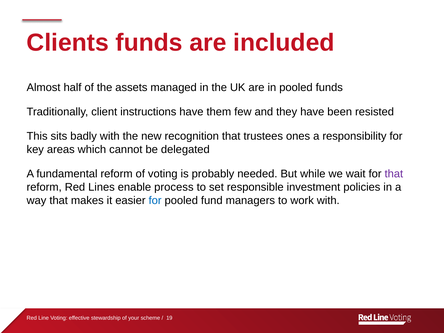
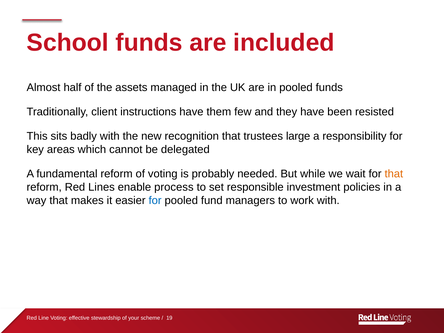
Clients: Clients -> School
ones: ones -> large
that at (394, 174) colour: purple -> orange
